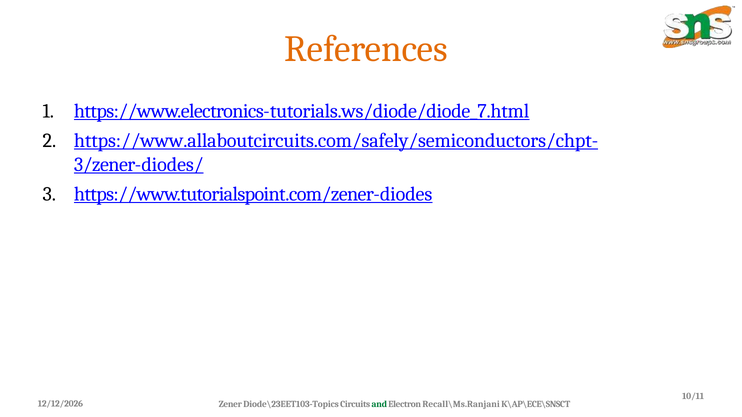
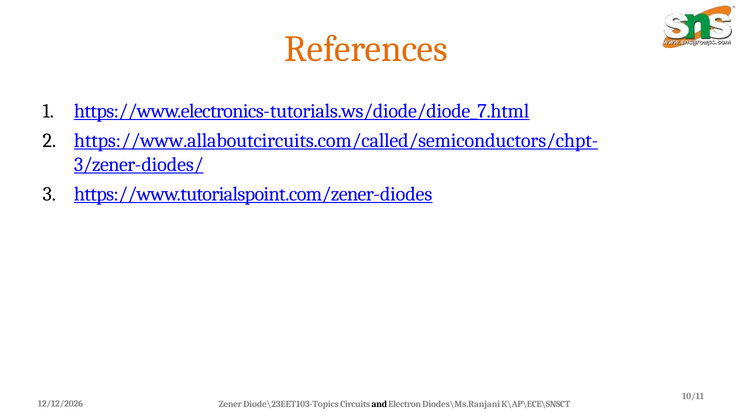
https://www.allaboutcircuits.com/safely/semiconductors/chpt-: https://www.allaboutcircuits.com/safely/semiconductors/chpt- -> https://www.allaboutcircuits.com/called/semiconductors/chpt-
and colour: green -> black
Recall\Ms.Ranjani: Recall\Ms.Ranjani -> Diodes\Ms.Ranjani
